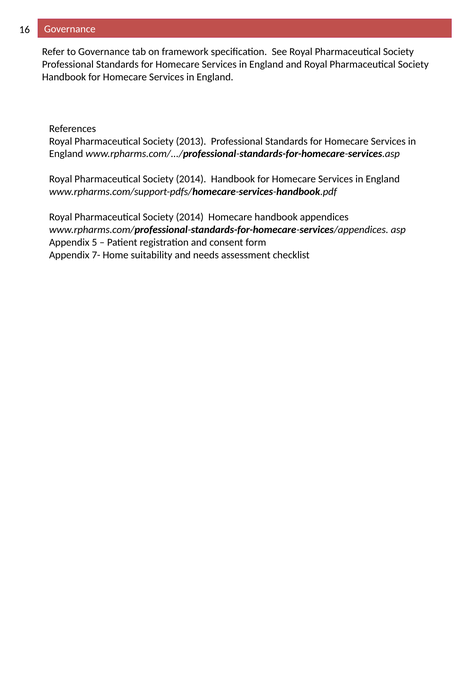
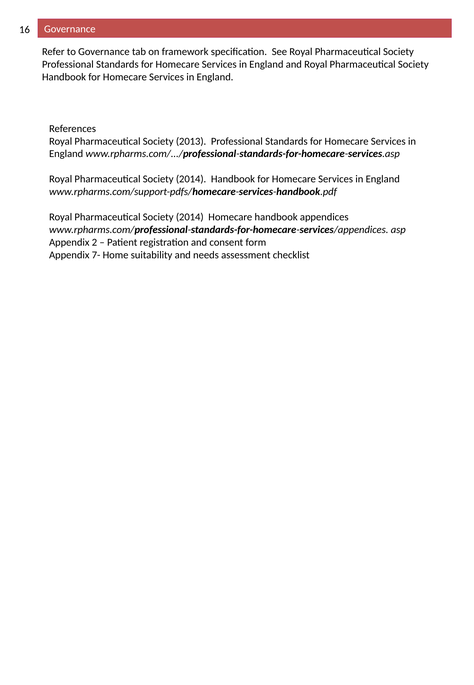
5: 5 -> 2
